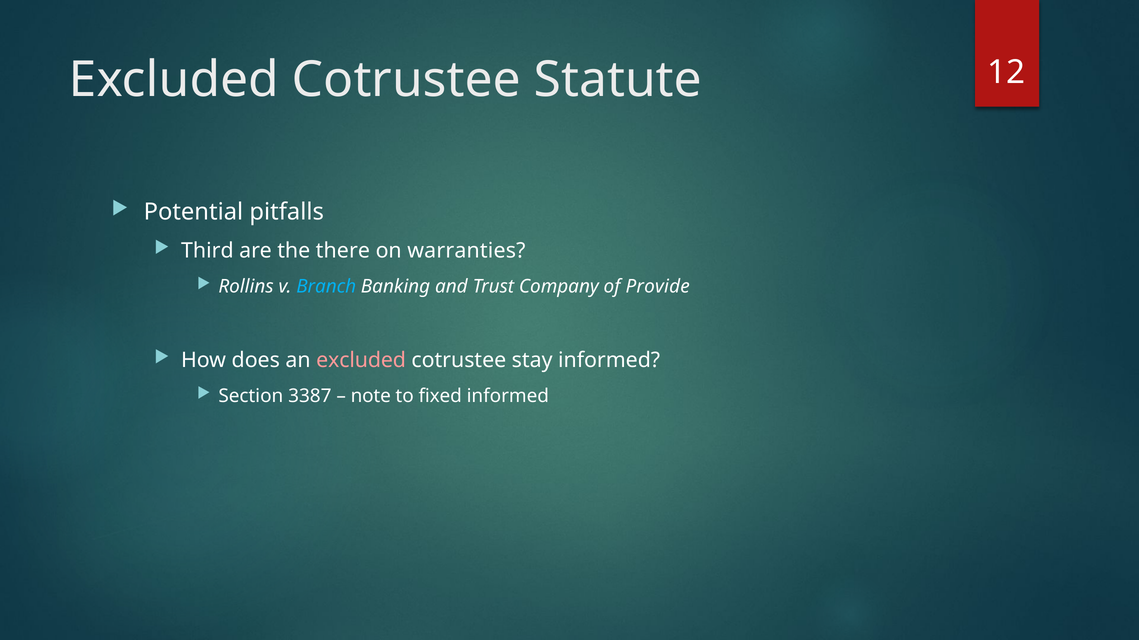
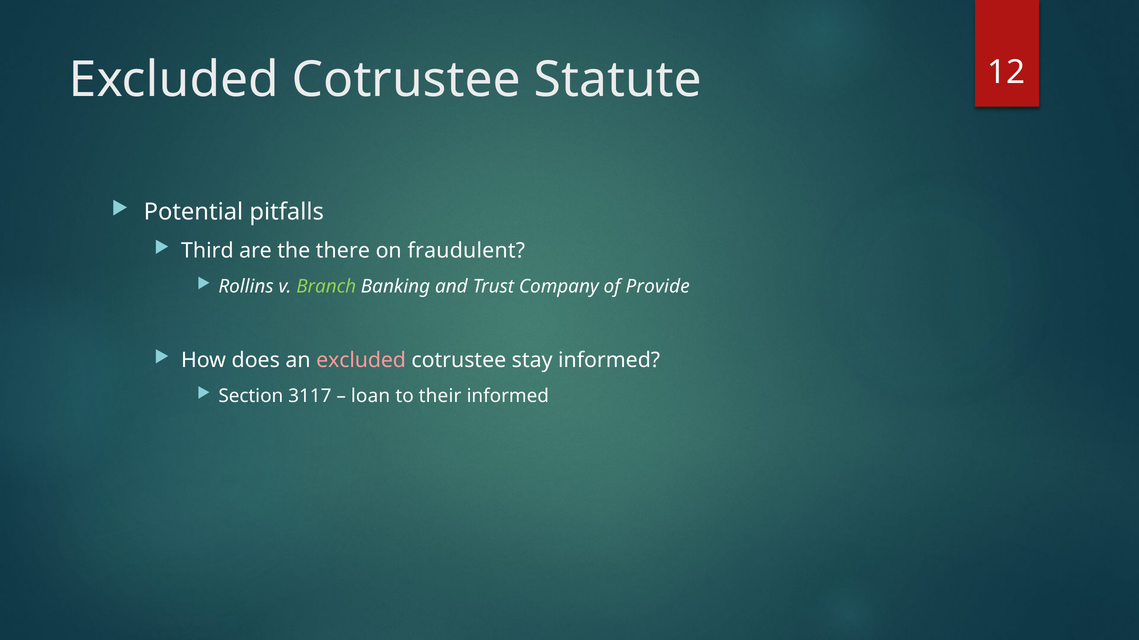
warranties: warranties -> fraudulent
Branch colour: light blue -> light green
3387: 3387 -> 3117
note: note -> loan
fixed: fixed -> their
